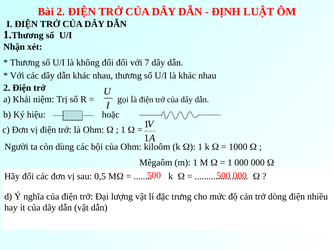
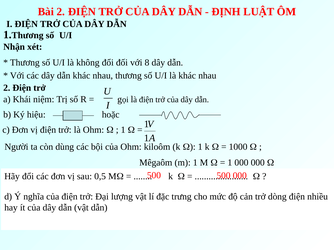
7: 7 -> 8
